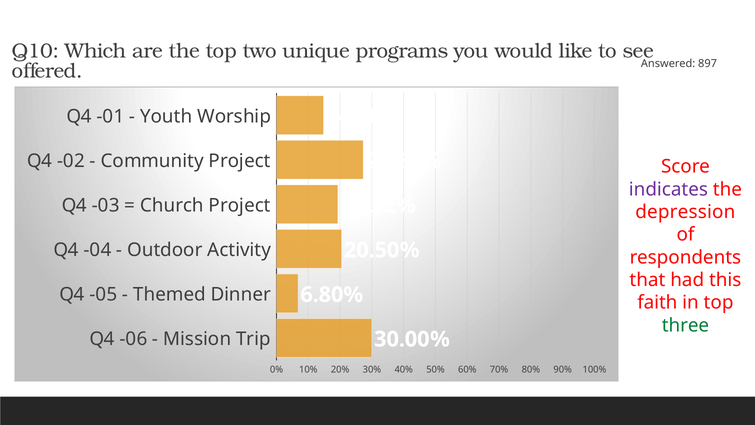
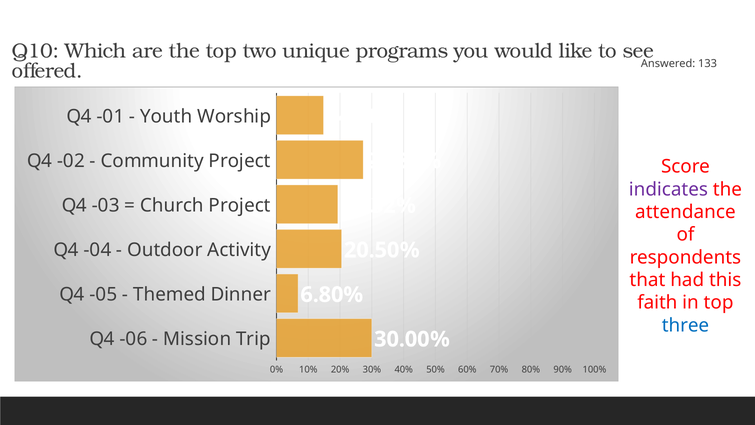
897: 897 -> 133
depression: depression -> attendance
three colour: green -> blue
